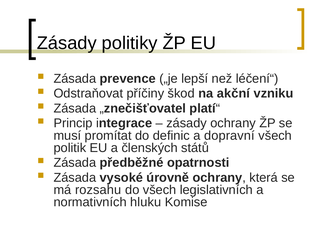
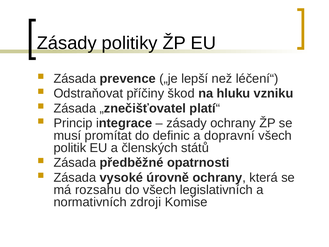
akční: akční -> hluku
hluku: hluku -> zdroji
